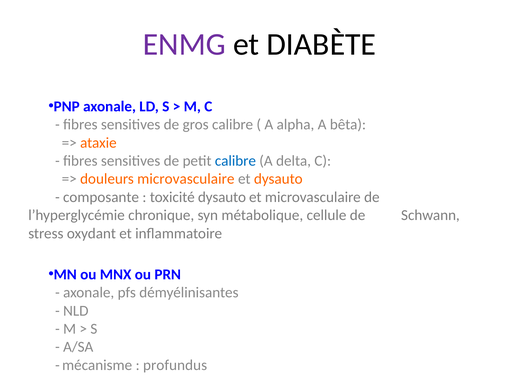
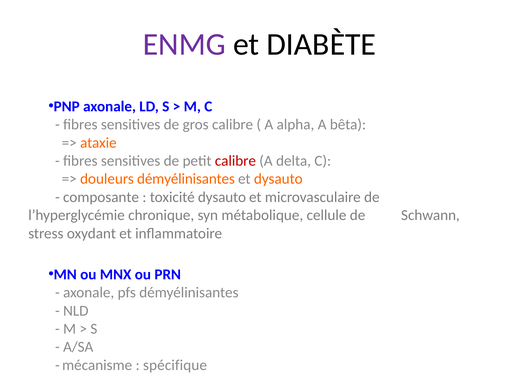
calibre at (235, 161) colour: blue -> red
douleurs microvasculaire: microvasculaire -> démyélinisantes
profundus: profundus -> spécifique
